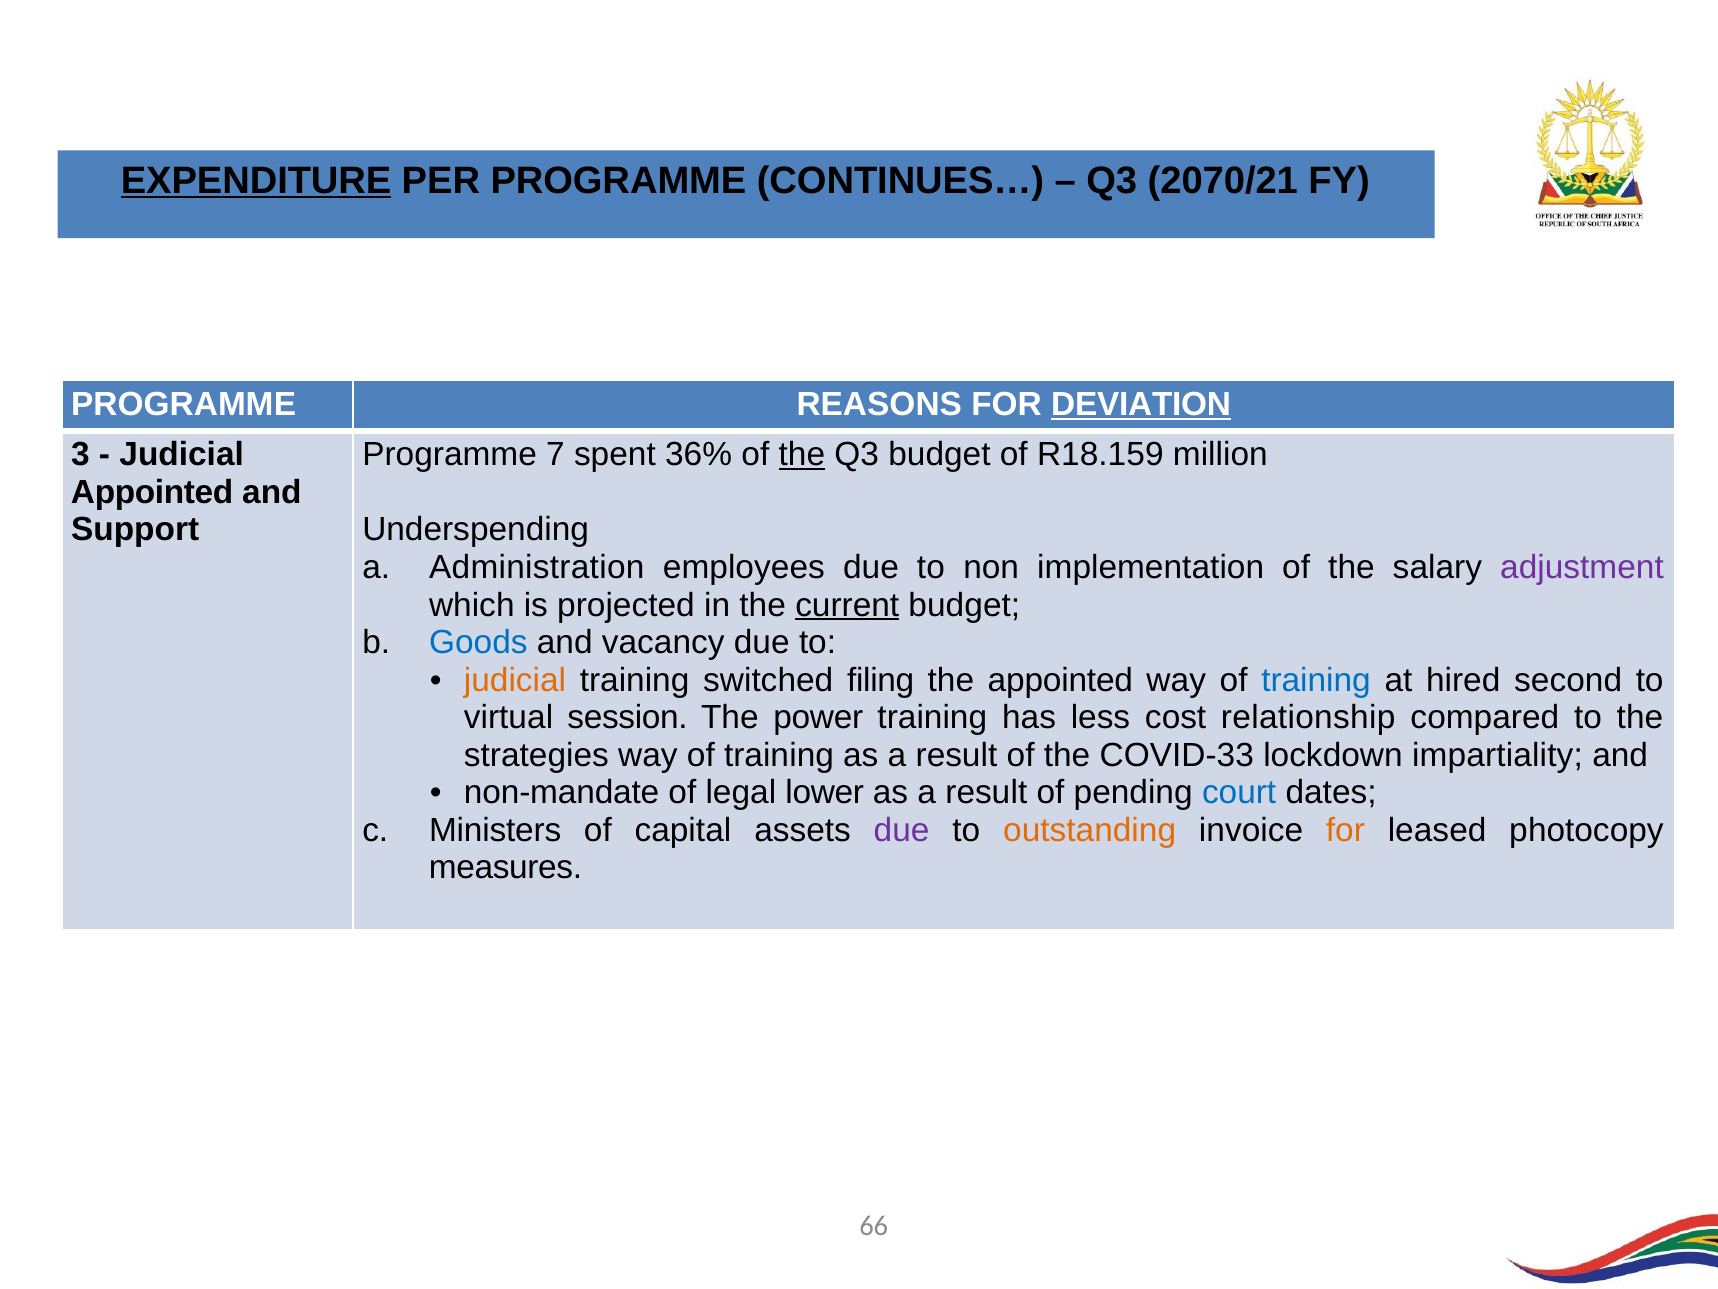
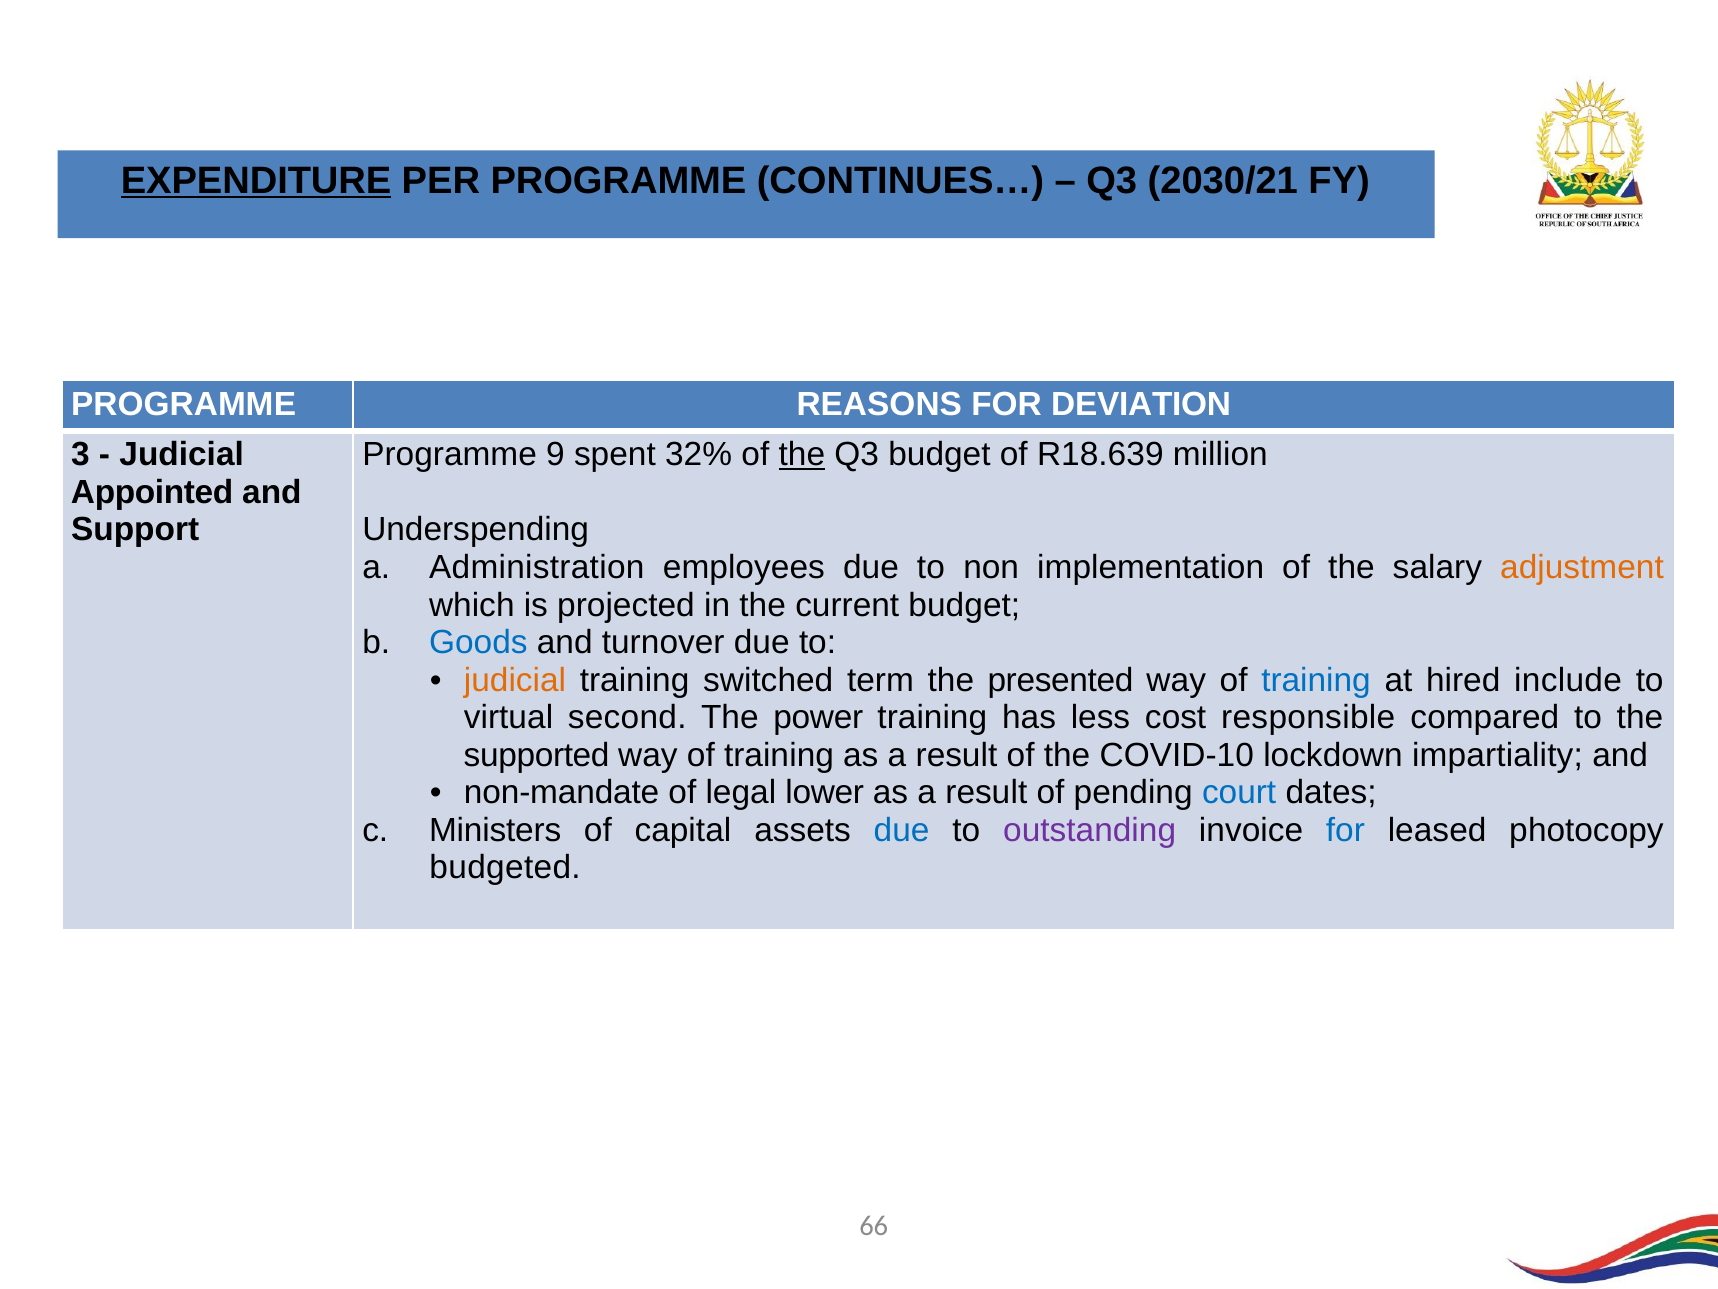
2070/21: 2070/21 -> 2030/21
DEVIATION underline: present -> none
7: 7 -> 9
36%: 36% -> 32%
R18.159: R18.159 -> R18.639
adjustment colour: purple -> orange
current underline: present -> none
vacancy: vacancy -> turnover
filing: filing -> term
the appointed: appointed -> presented
second: second -> include
session: session -> second
relationship: relationship -> responsible
strategies: strategies -> supported
COVID-33: COVID-33 -> COVID-10
due at (902, 830) colour: purple -> blue
outstanding colour: orange -> purple
for at (1345, 830) colour: orange -> blue
measures: measures -> budgeted
